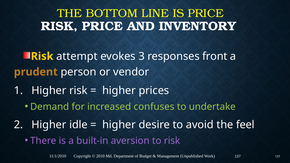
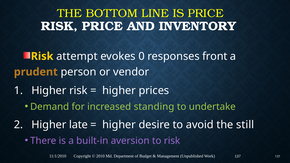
3: 3 -> 0
confuses: confuses -> standing
idle: idle -> late
feel: feel -> still
